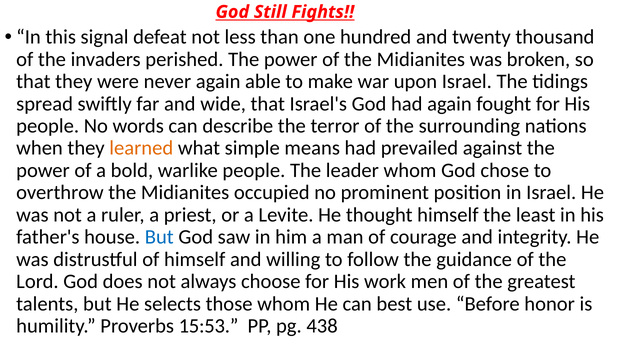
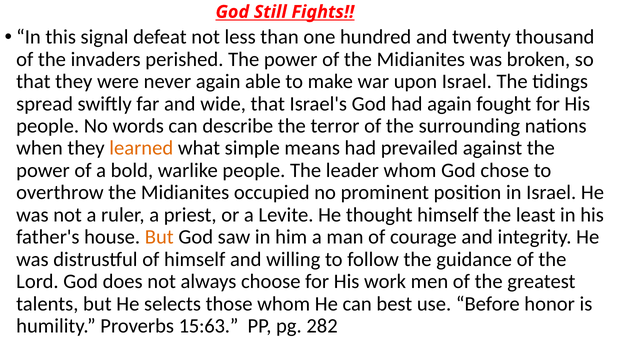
But at (159, 238) colour: blue -> orange
15:53: 15:53 -> 15:63
438: 438 -> 282
